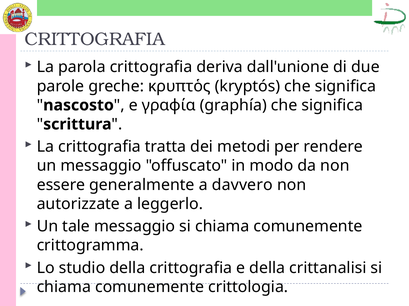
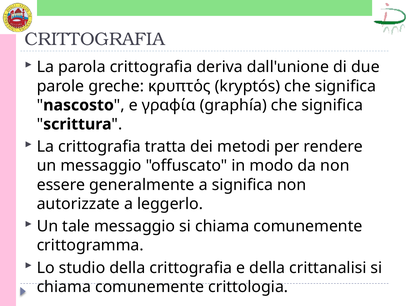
a davvero: davvero -> significa
